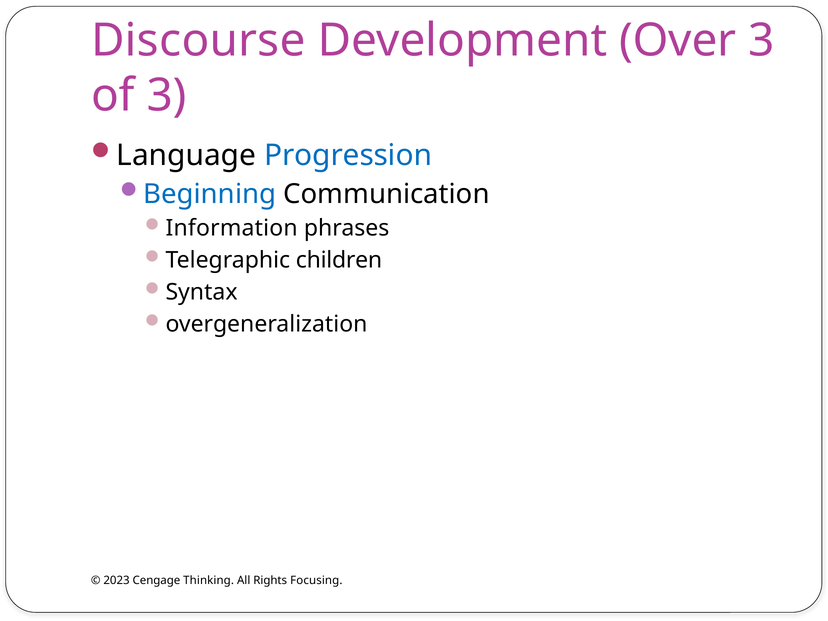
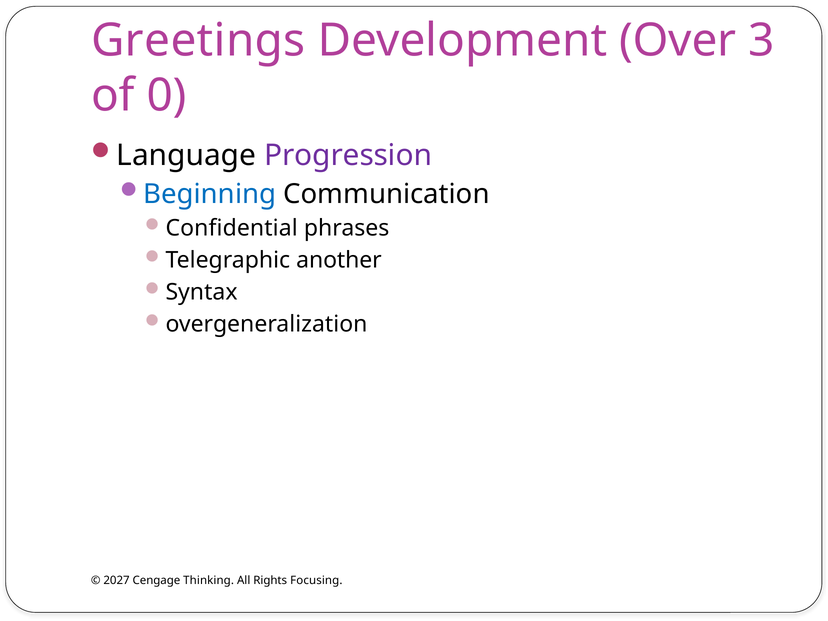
Discourse: Discourse -> Greetings
of 3: 3 -> 0
Progression colour: blue -> purple
Information: Information -> Confidential
children: children -> another
2023: 2023 -> 2027
